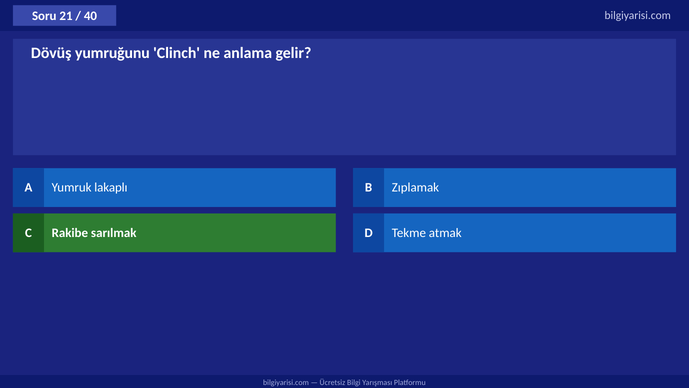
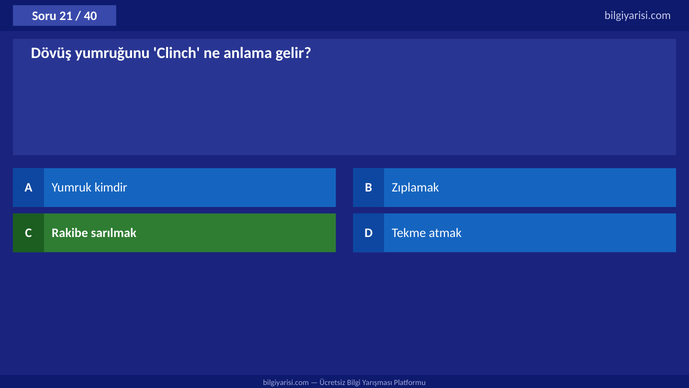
lakaplı: lakaplı -> kimdir
